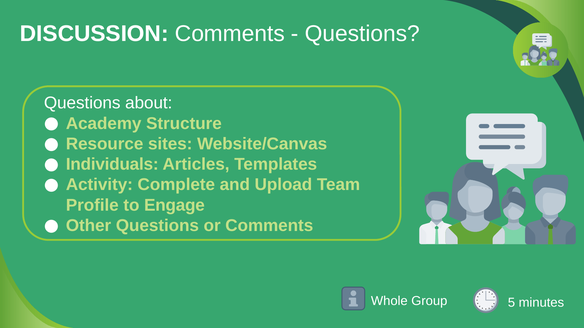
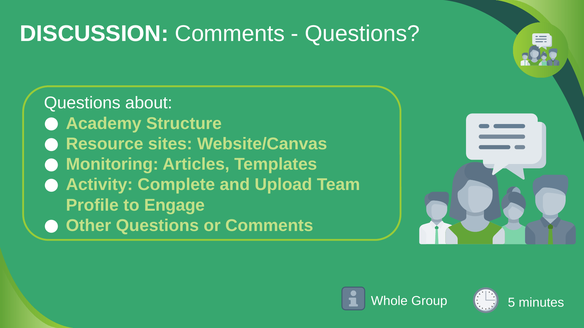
Individuals: Individuals -> Monitoring
